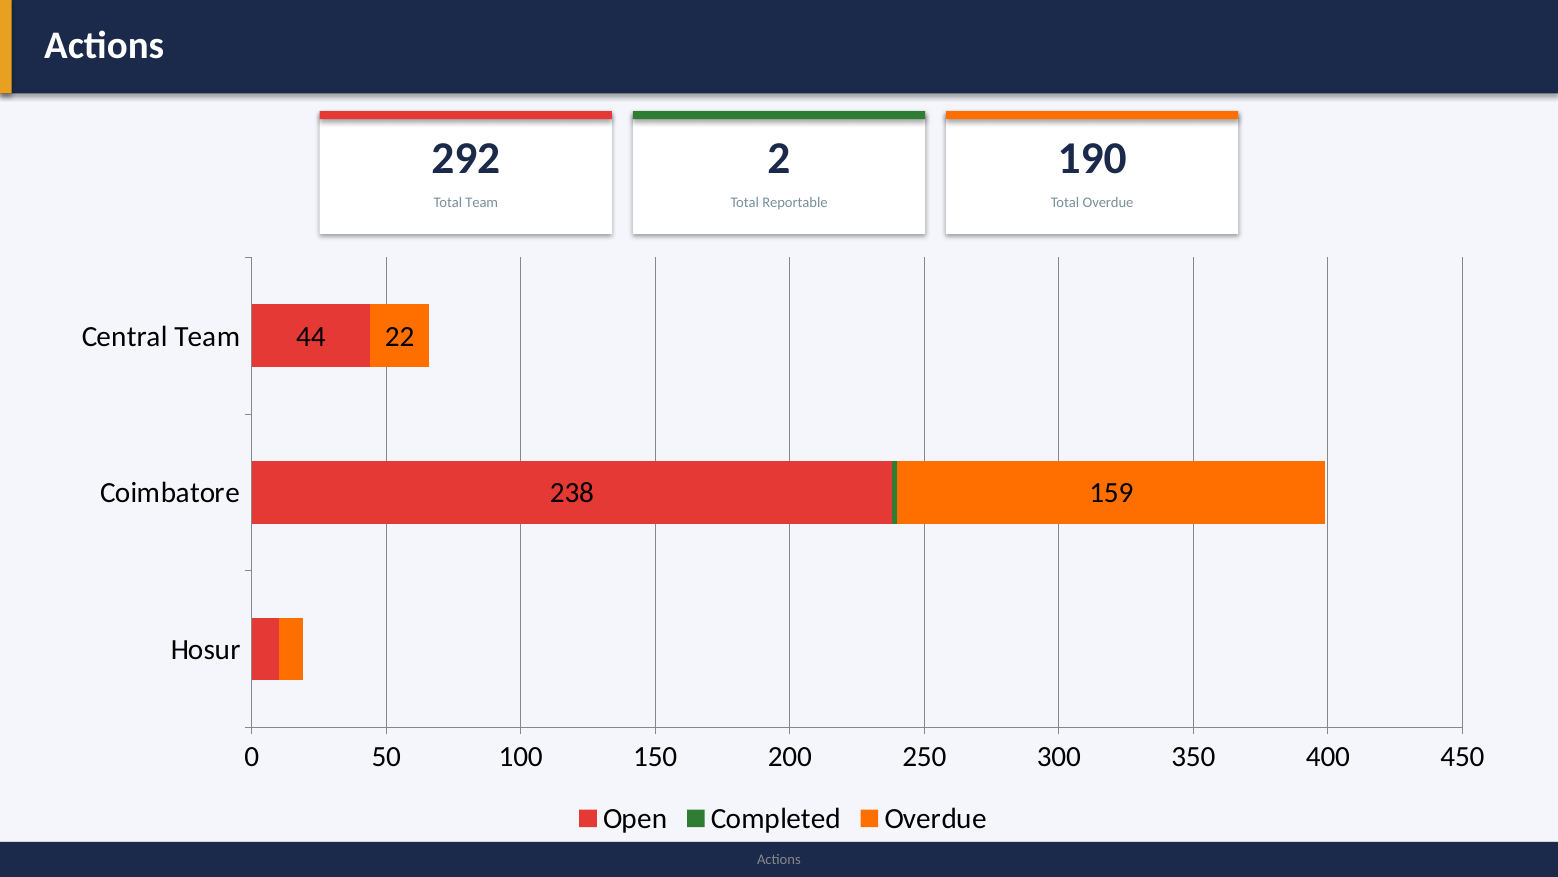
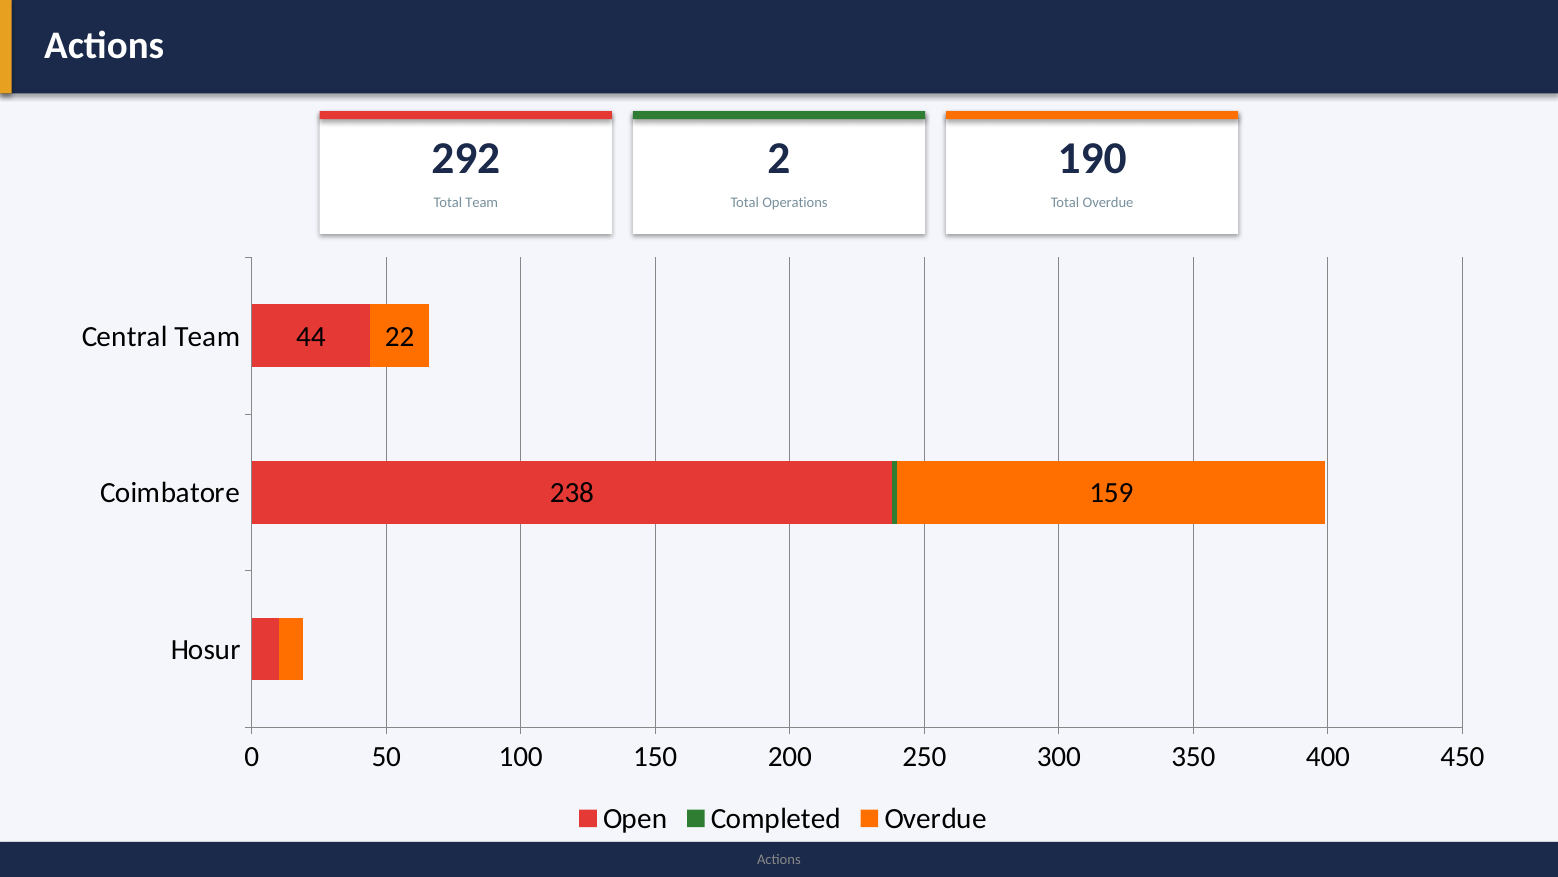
Reportable: Reportable -> Operations
